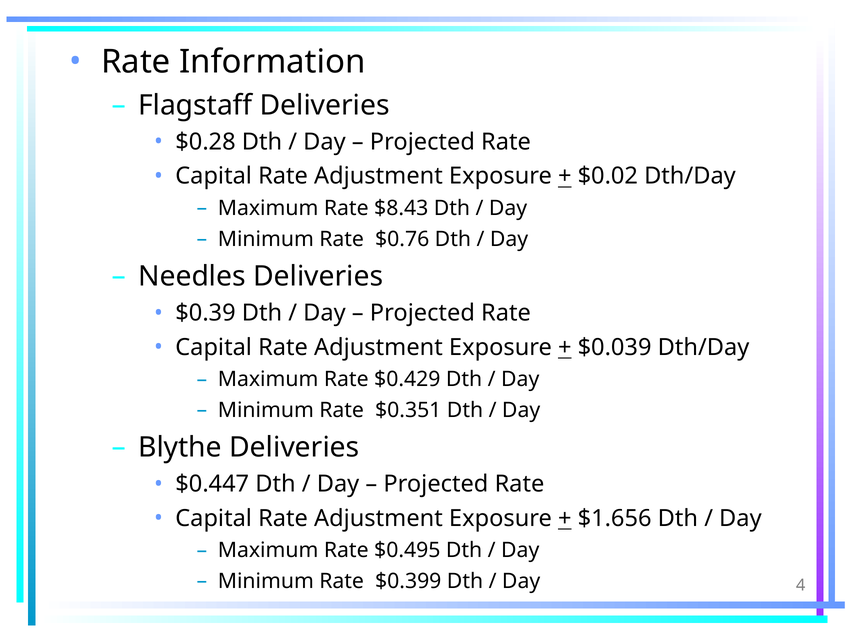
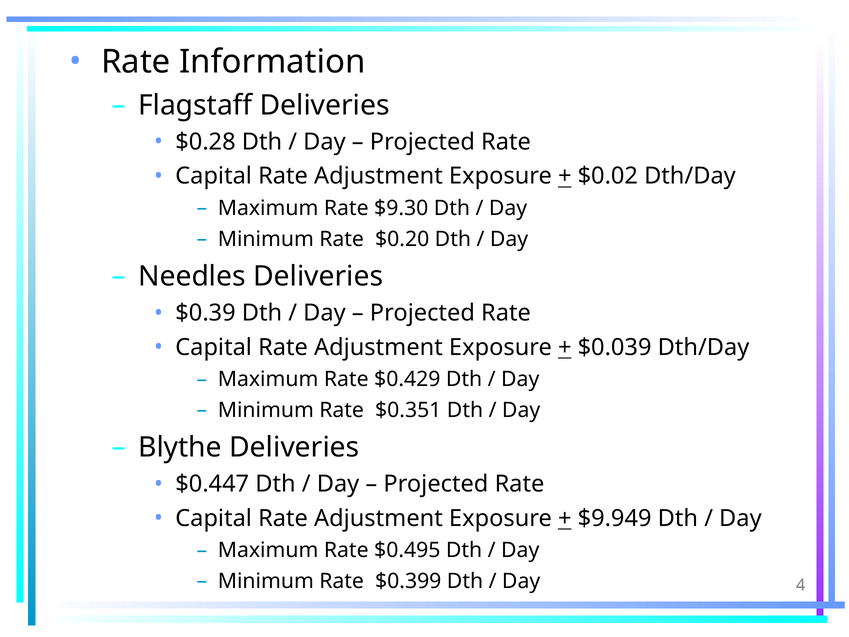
$8.43: $8.43 -> $9.30
$0.76: $0.76 -> $0.20
$1.656: $1.656 -> $9.949
